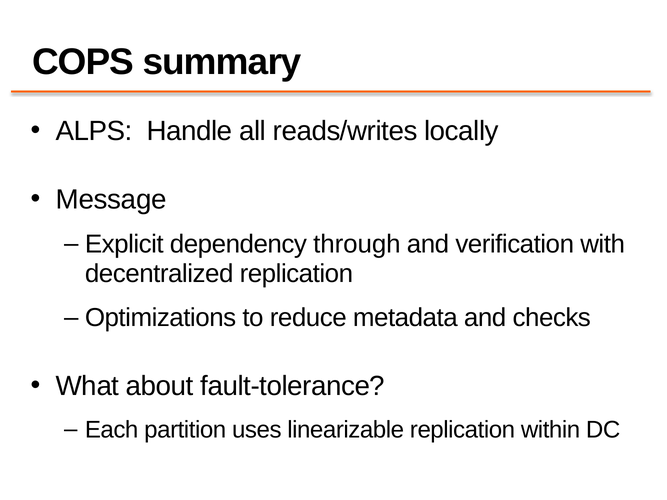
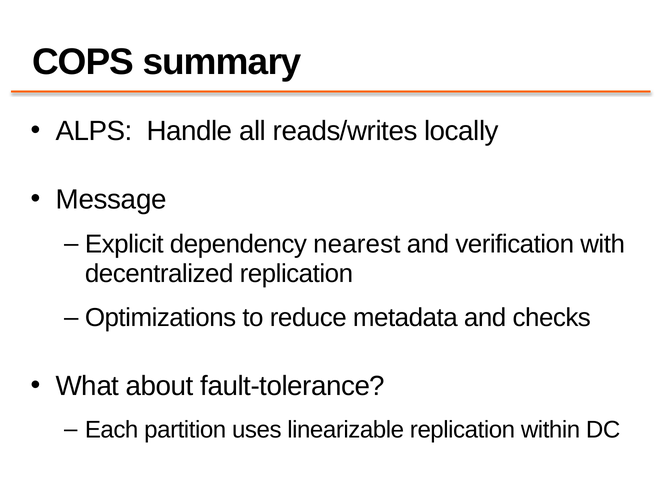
through: through -> nearest
